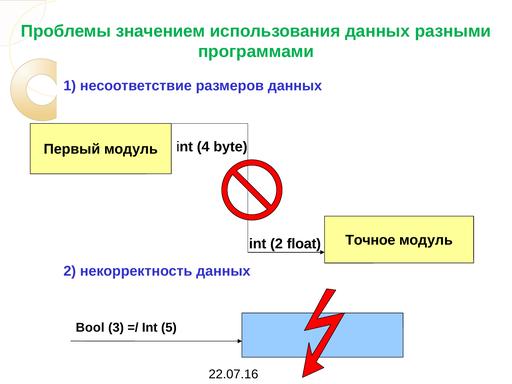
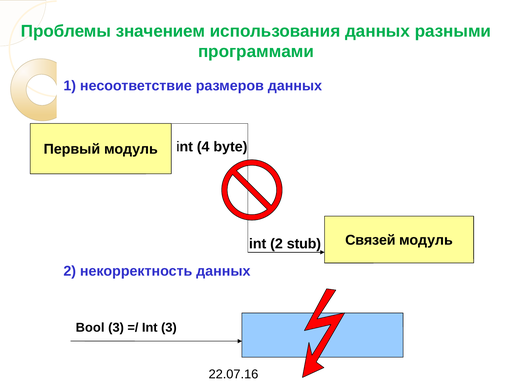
Точное: Точное -> Связей
float: float -> stub
Int 5: 5 -> 3
